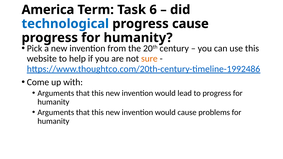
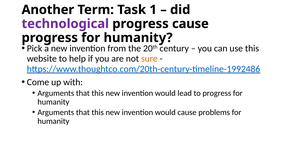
America: America -> Another
6: 6 -> 1
technological colour: blue -> purple
